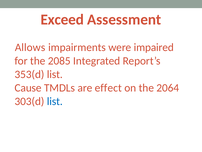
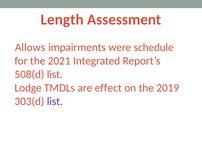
Exceed: Exceed -> Length
impaired: impaired -> schedule
2085: 2085 -> 2021
353(d: 353(d -> 508(d
Cause: Cause -> Lodge
2064: 2064 -> 2019
list at (55, 101) colour: blue -> purple
